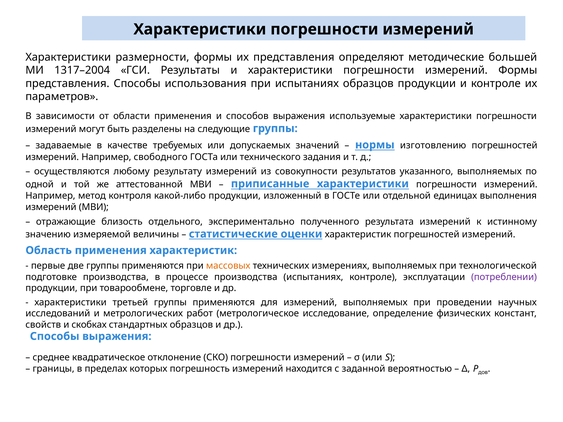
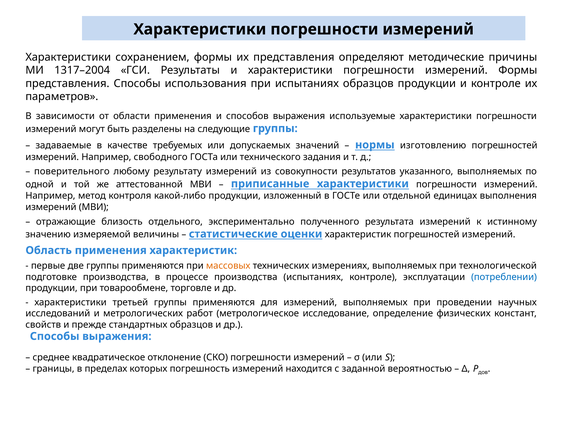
размерности: размерности -> сохранением
большей: большей -> причины
осуществляются: осуществляются -> поверительного
потреблении colour: purple -> blue
скобках: скобках -> прежде
